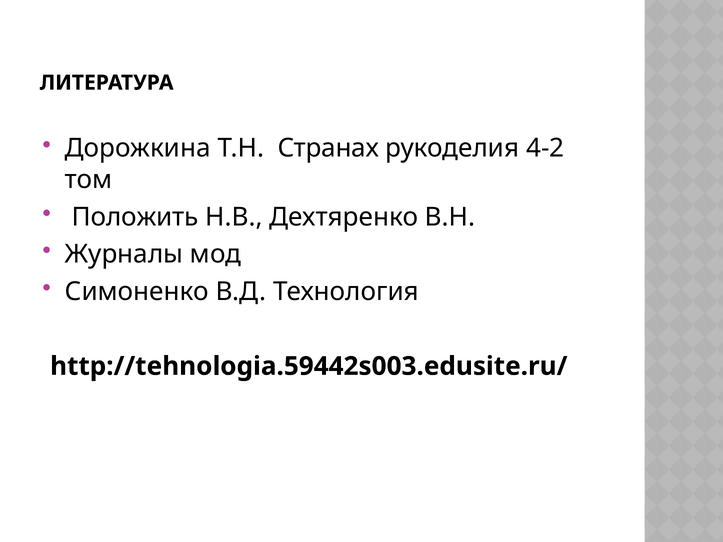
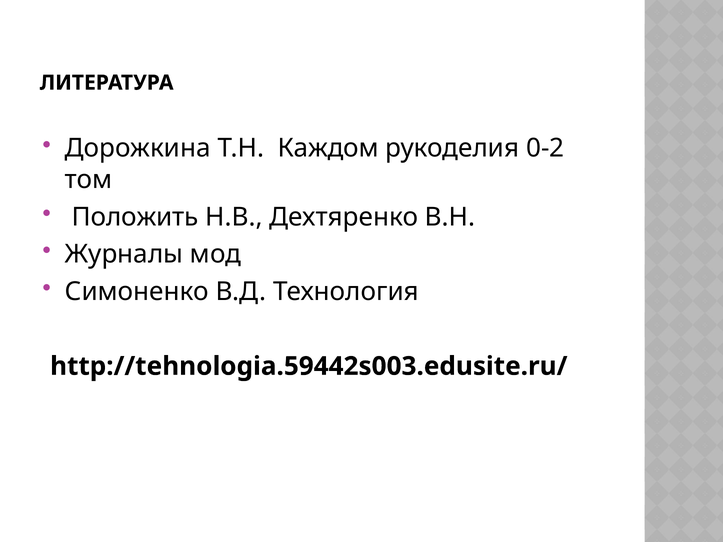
Странах: Странах -> Каждом
4-2: 4-2 -> 0-2
